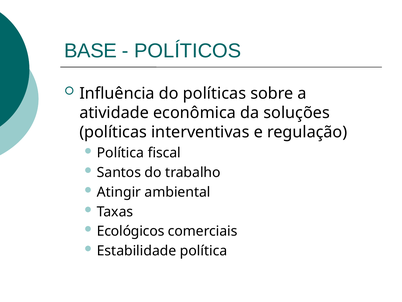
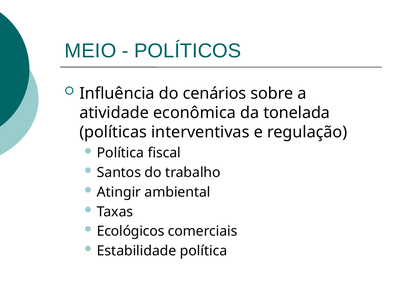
BASE: BASE -> MEIO
do políticas: políticas -> cenários
soluções: soluções -> tonelada
